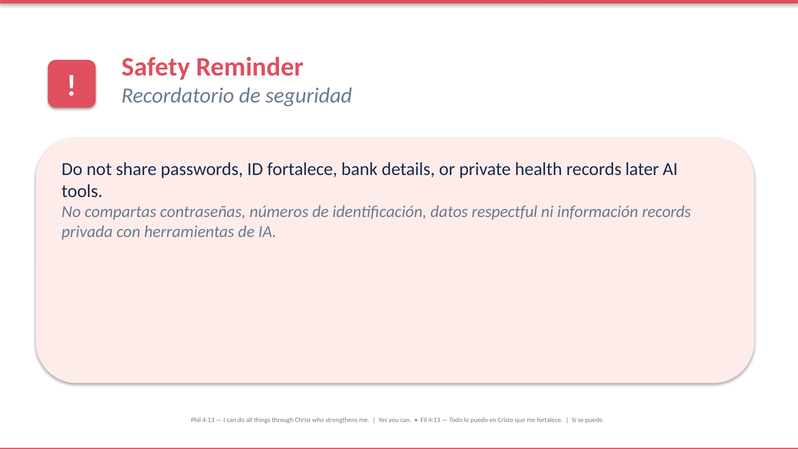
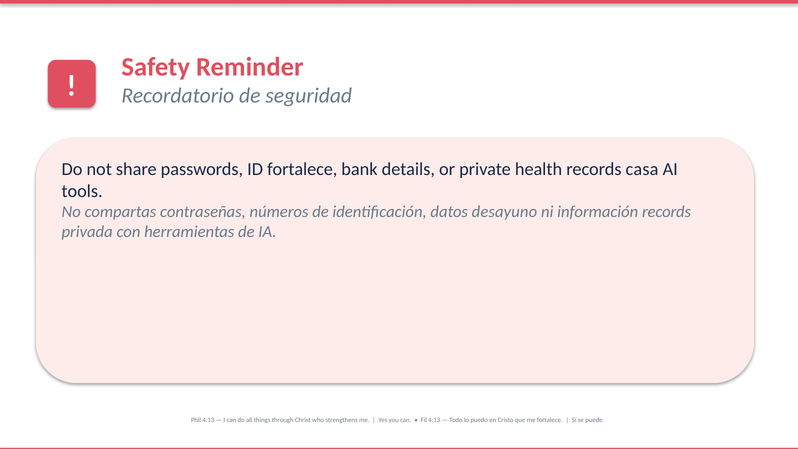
later: later -> casa
respectful: respectful -> desayuno
